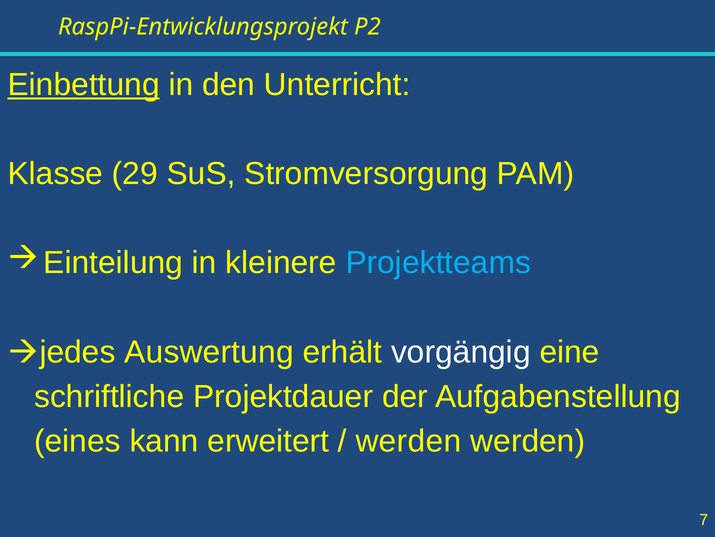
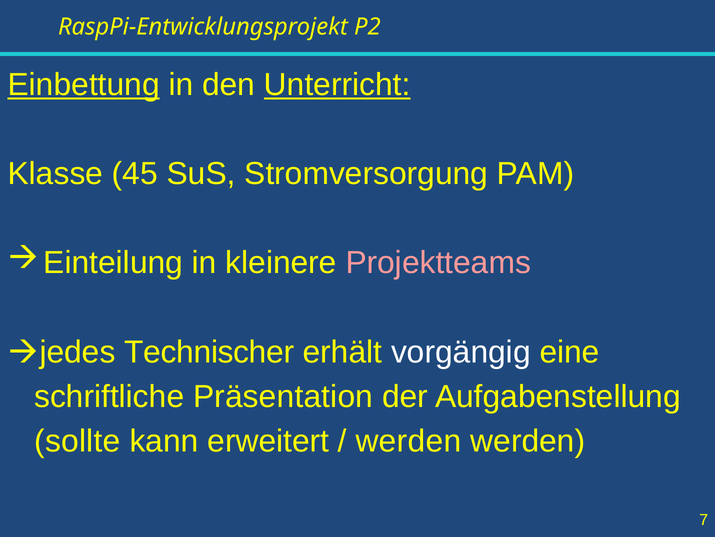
Unterricht underline: none -> present
29: 29 -> 45
Projektteams colour: light blue -> pink
Auswertung: Auswertung -> Technischer
Projektdauer: Projektdauer -> Präsentation
eines: eines -> sollte
